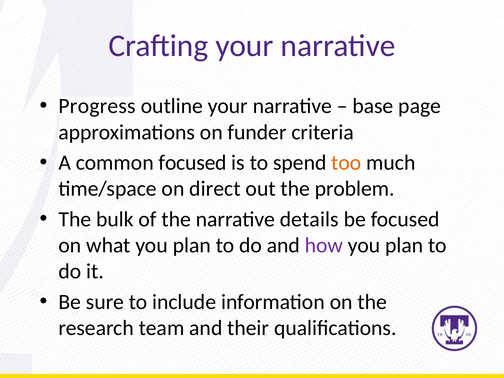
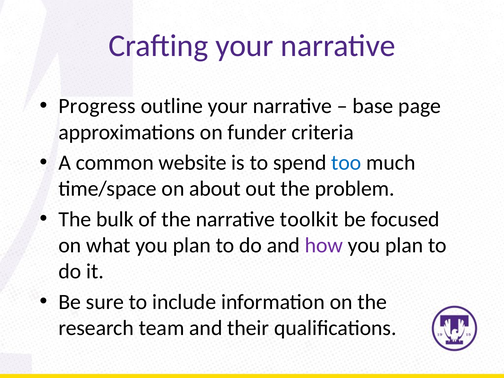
common focused: focused -> website
too colour: orange -> blue
direct: direct -> about
details: details -> toolkit
